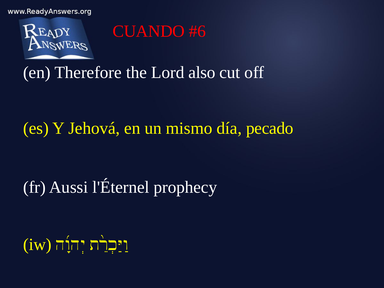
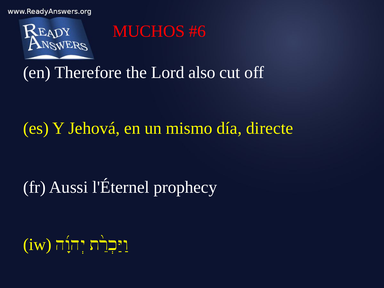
CUANDO: CUANDO -> MUCHOS
pecado: pecado -> directe
